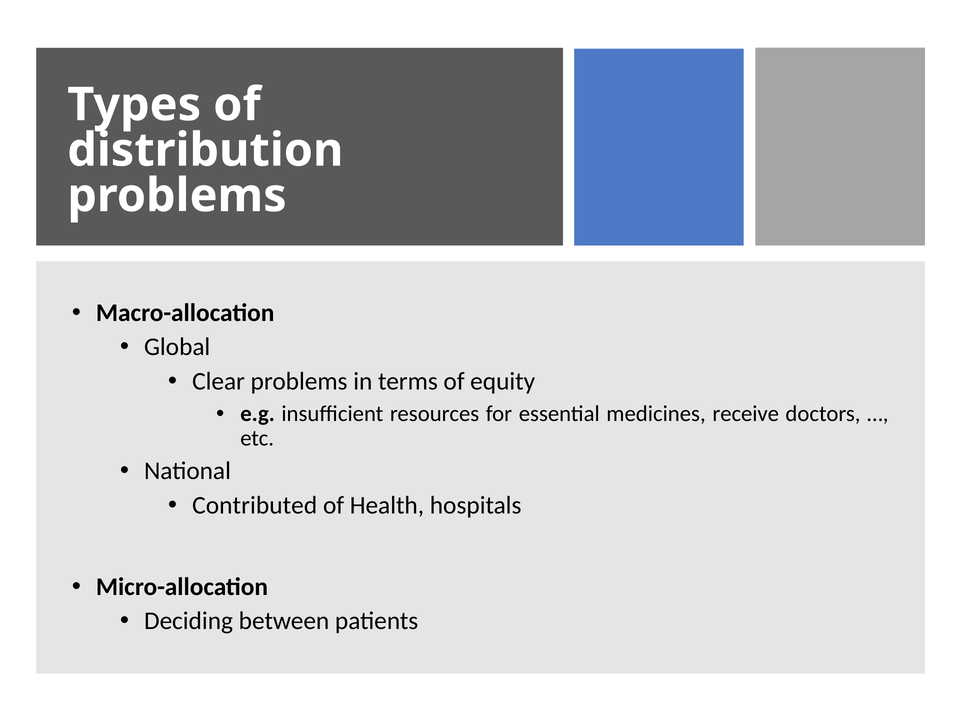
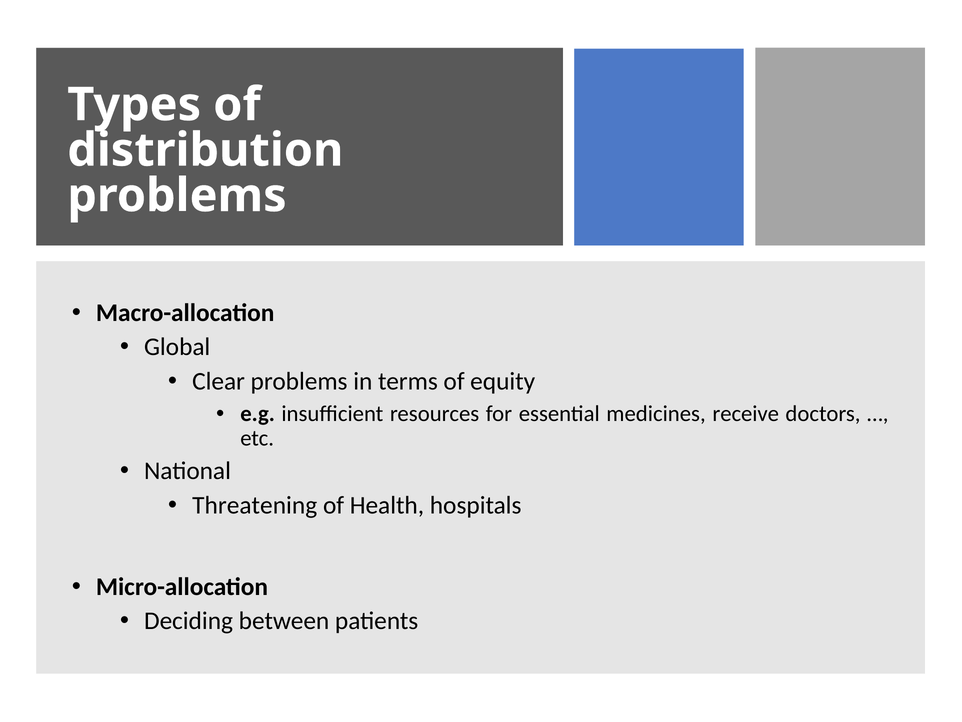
Contributed: Contributed -> Threatening
